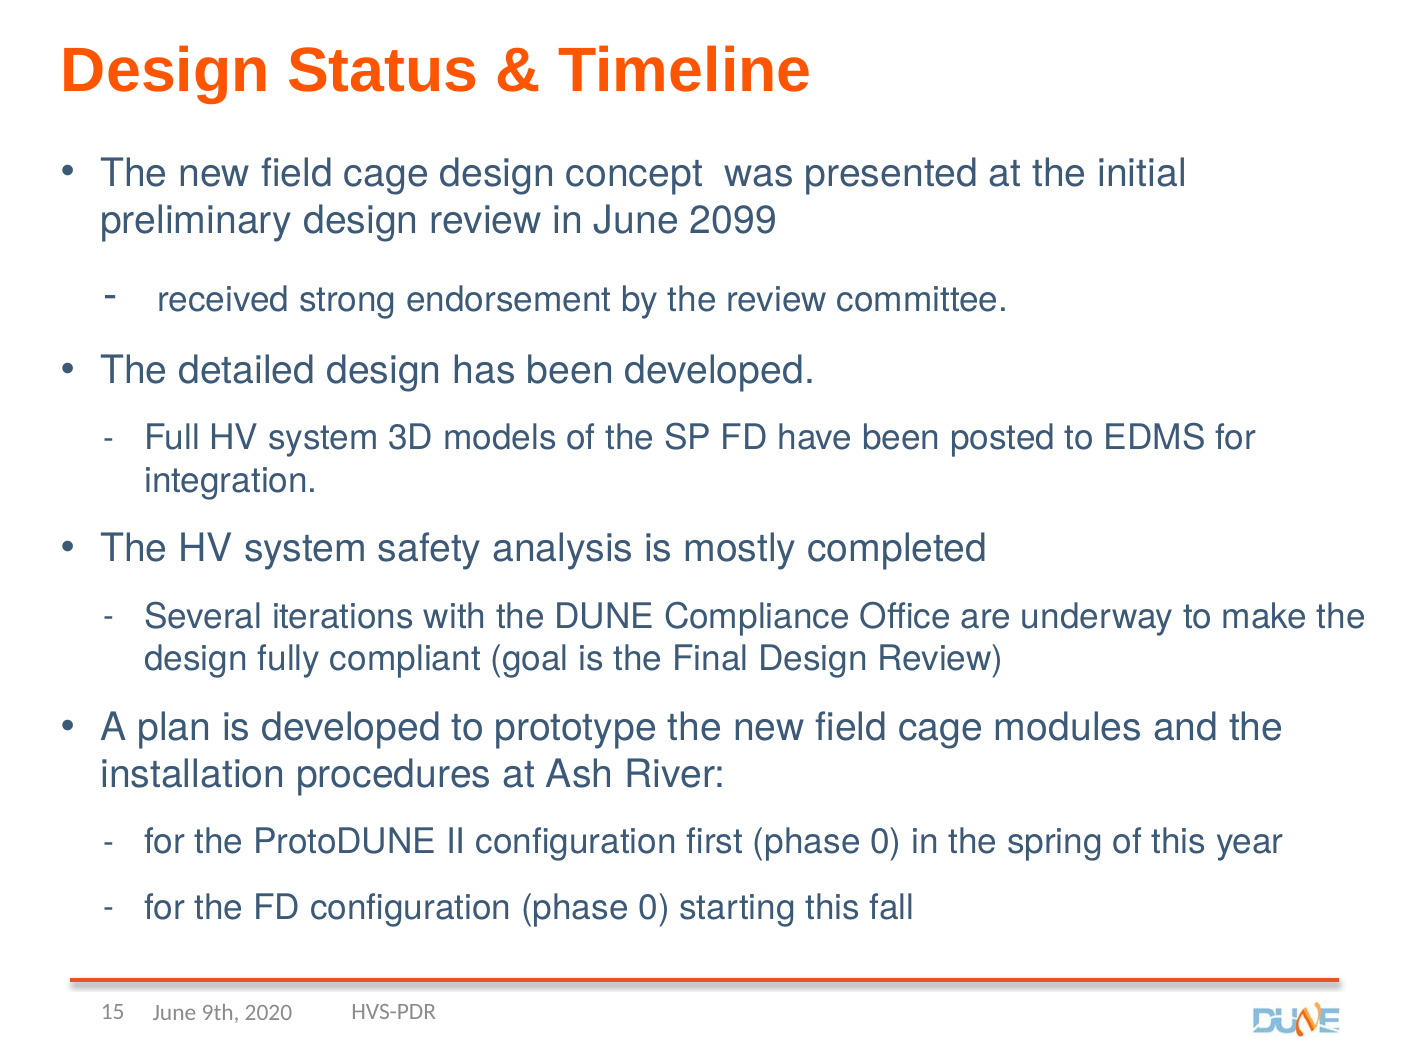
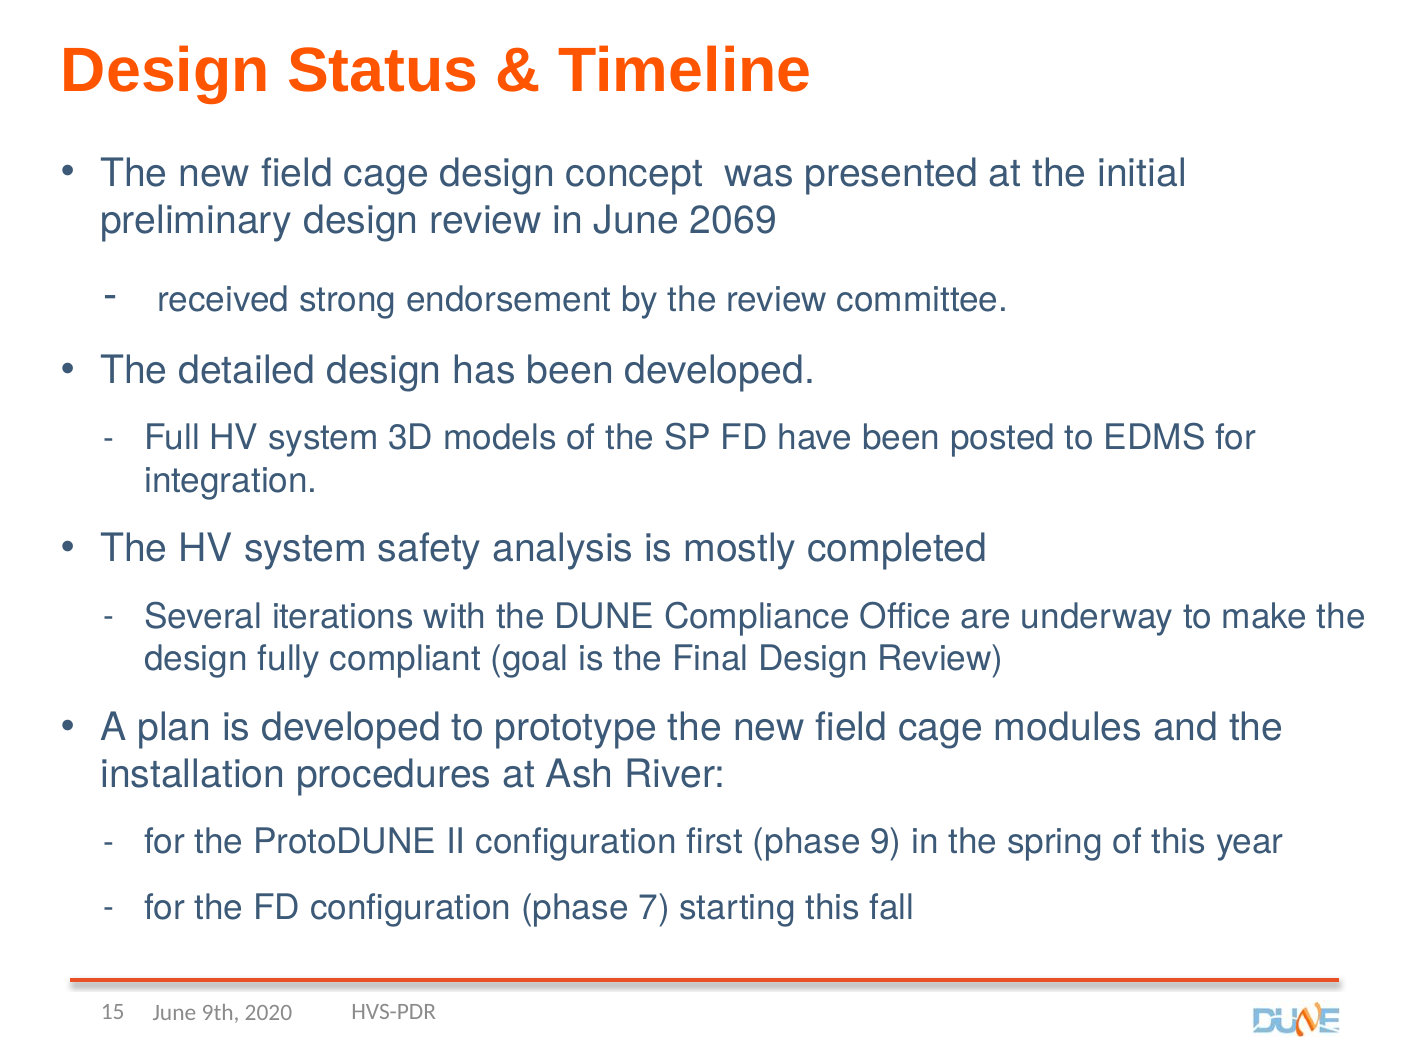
2099: 2099 -> 2069
first phase 0: 0 -> 9
configuration phase 0: 0 -> 7
